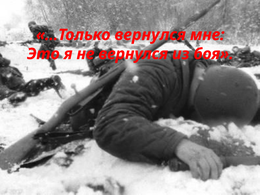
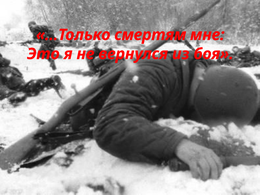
…Только вернулся: вернулся -> смертям
